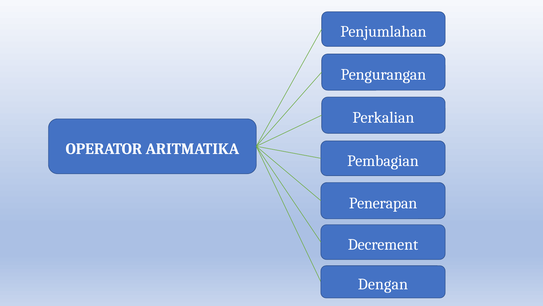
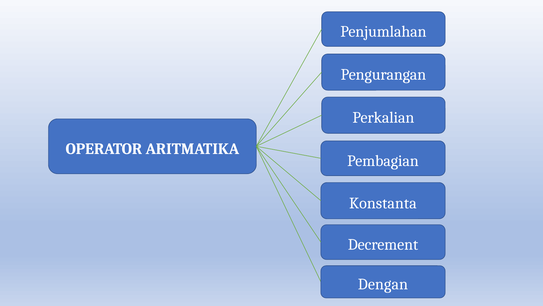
Penerapan: Penerapan -> Konstanta
